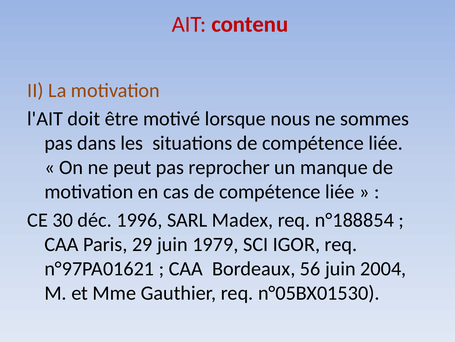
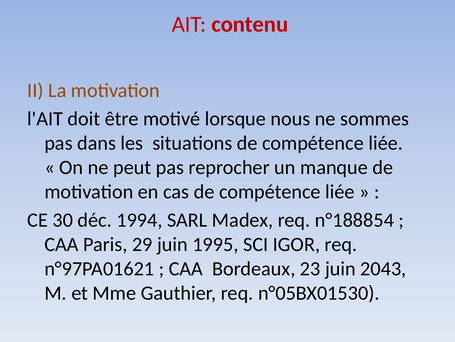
1996: 1996 -> 1994
1979: 1979 -> 1995
56: 56 -> 23
2004: 2004 -> 2043
